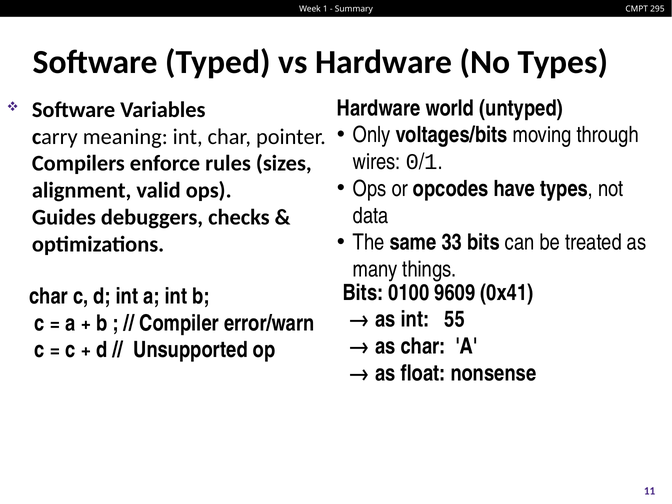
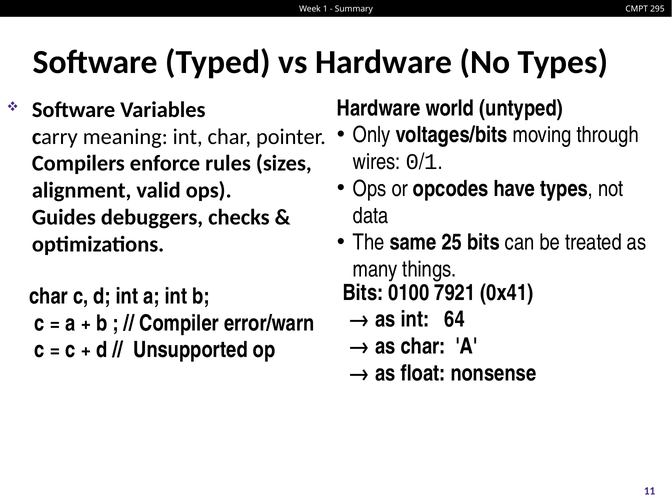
33: 33 -> 25
9609: 9609 -> 7921
55: 55 -> 64
